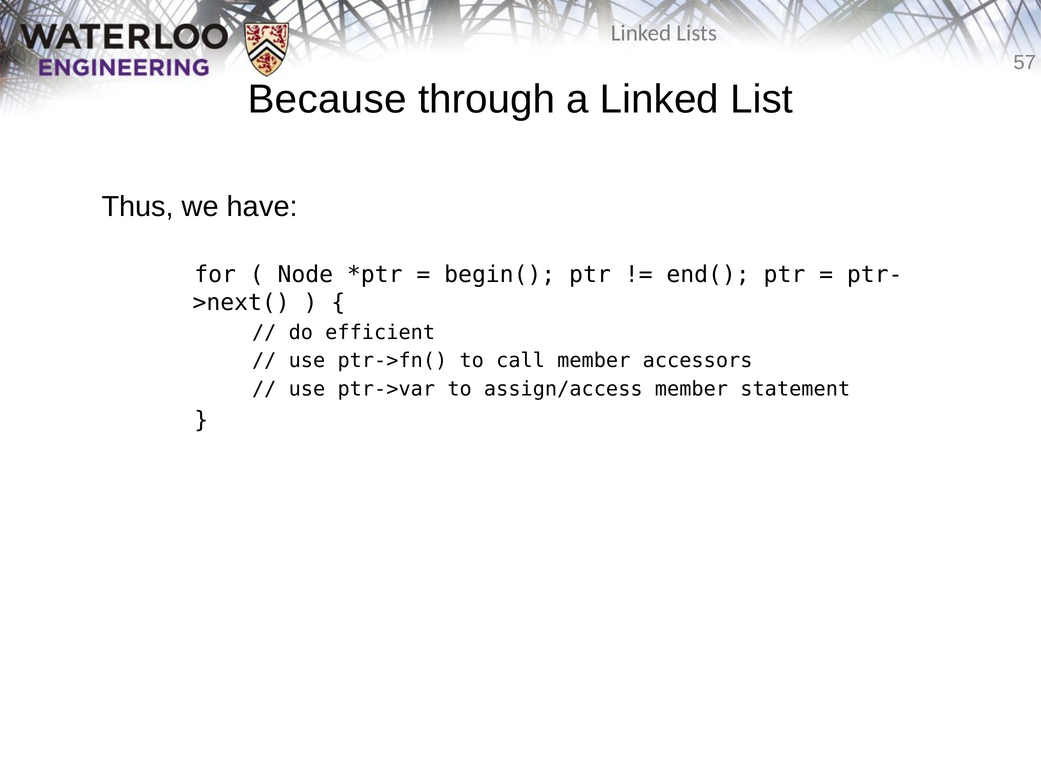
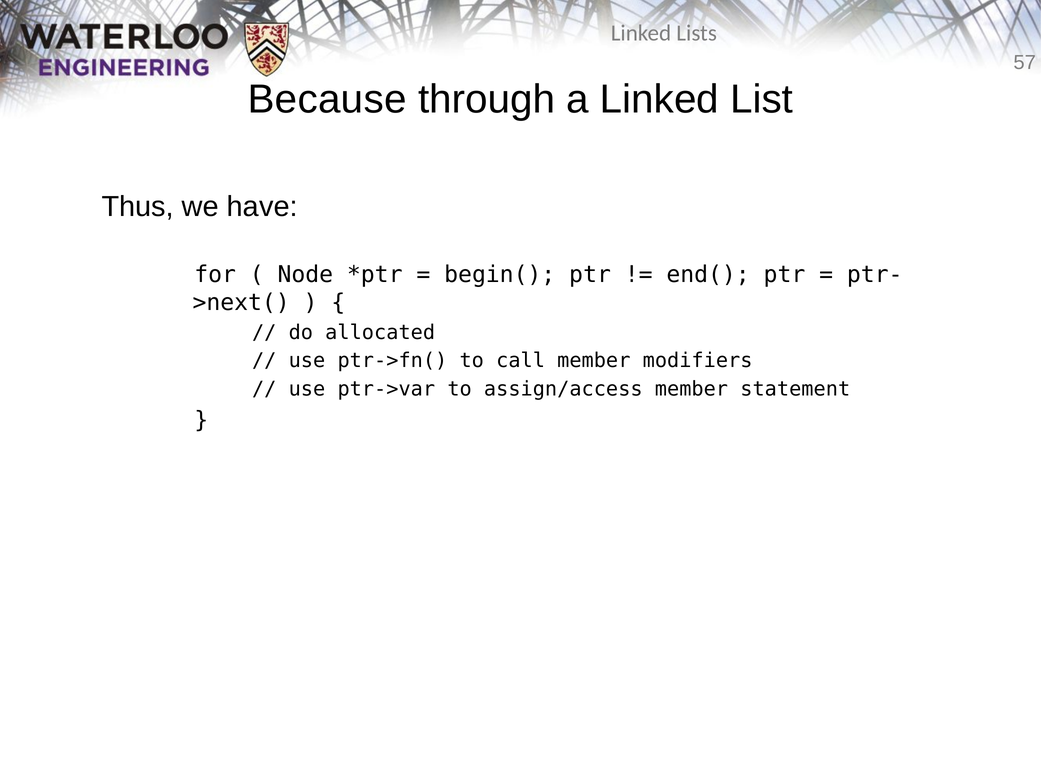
efficient: efficient -> allocated
accessors: accessors -> modifiers
